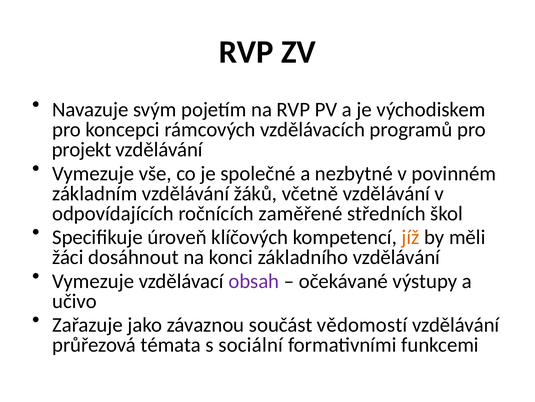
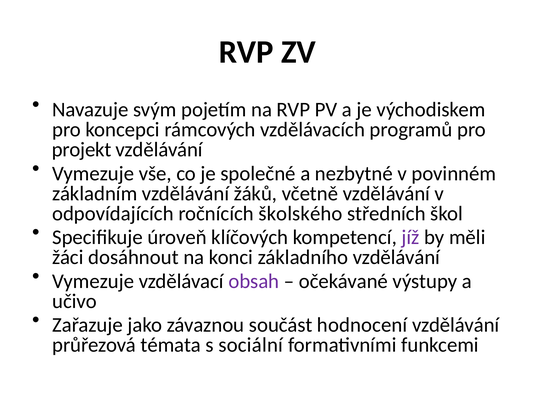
zaměřené: zaměřené -> školského
jíž colour: orange -> purple
vědomostí: vědomostí -> hodnocení
